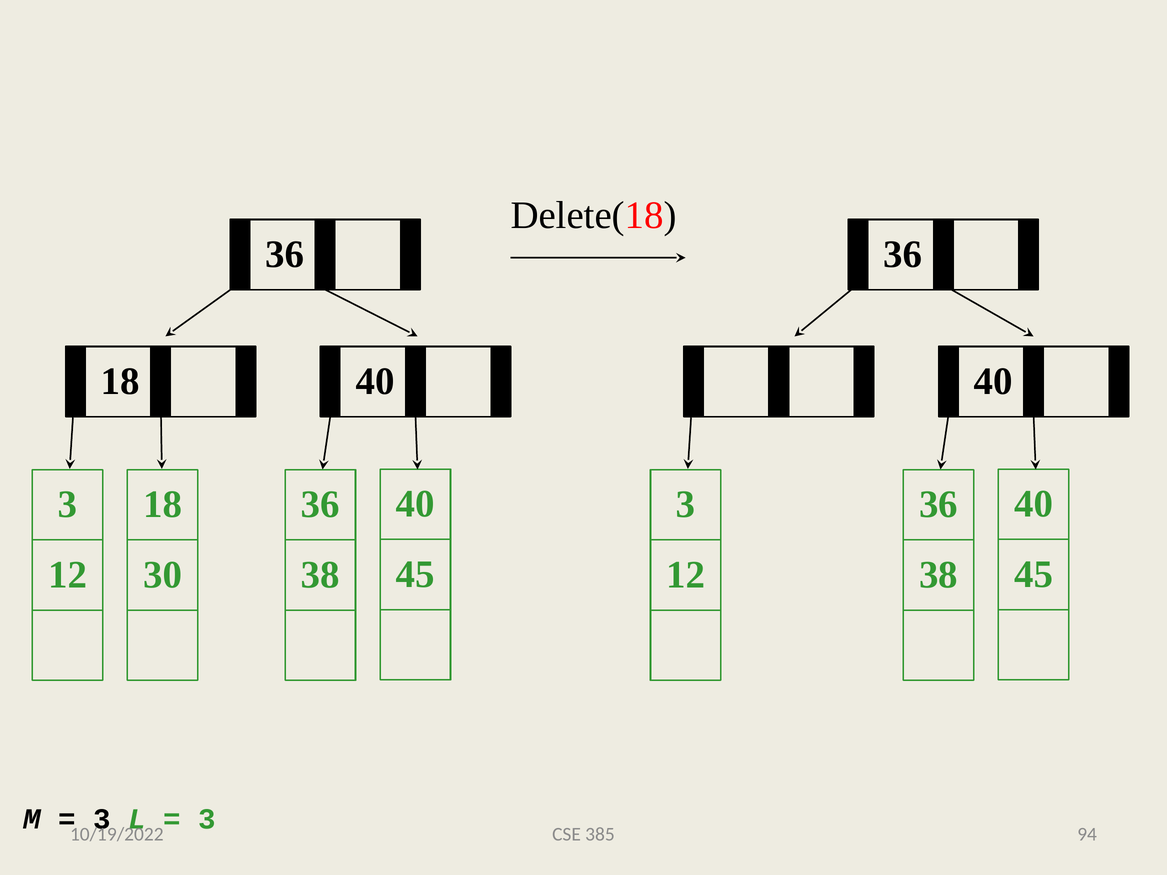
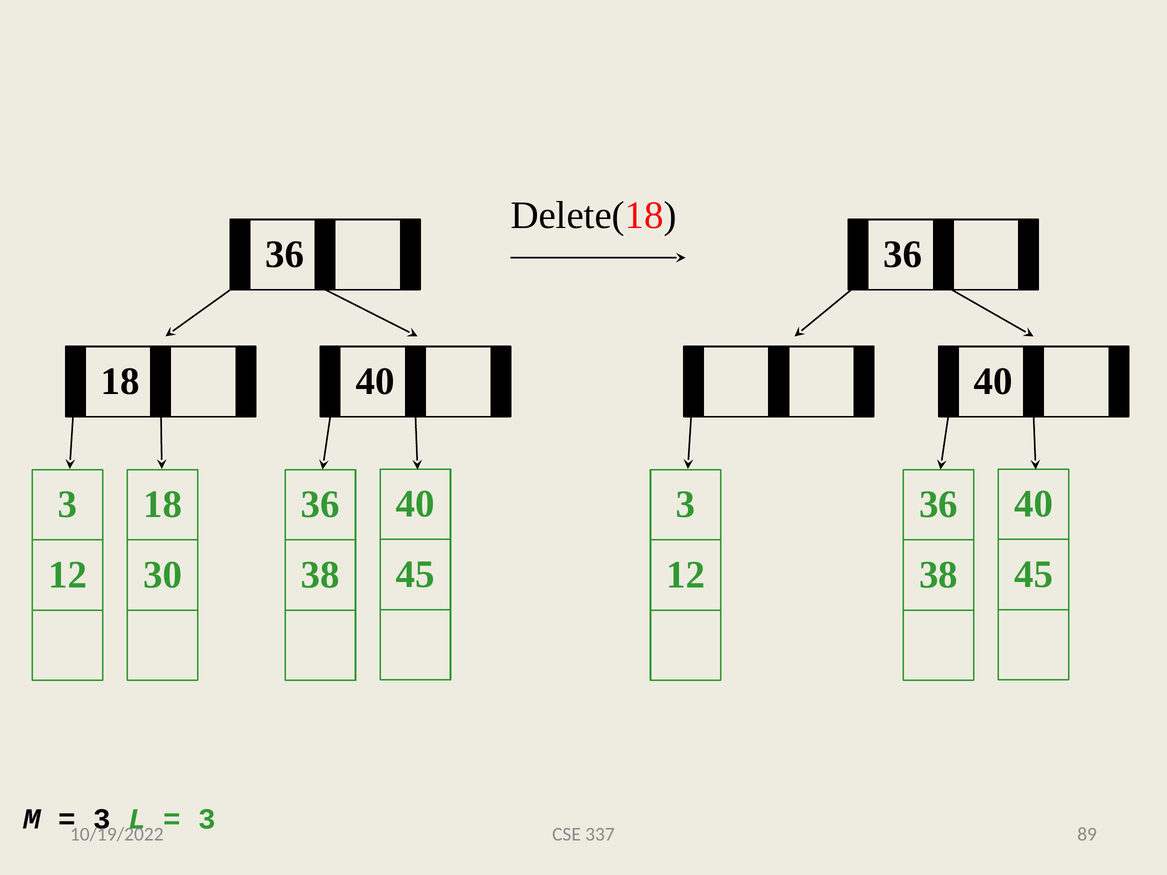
385: 385 -> 337
94: 94 -> 89
